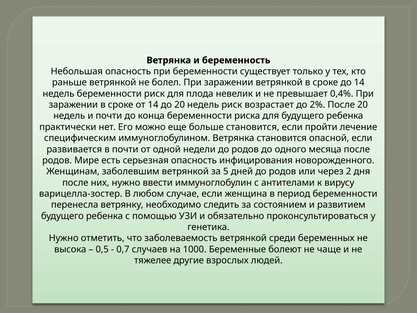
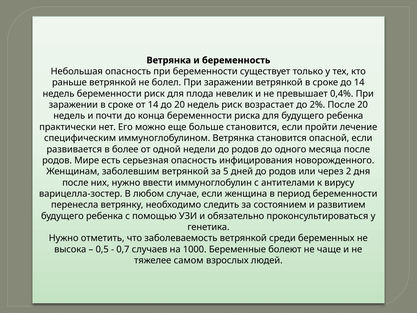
в почти: почти -> более
другие: другие -> самом
